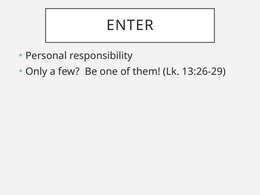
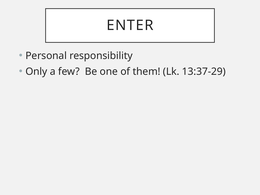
13:26-29: 13:26-29 -> 13:37-29
